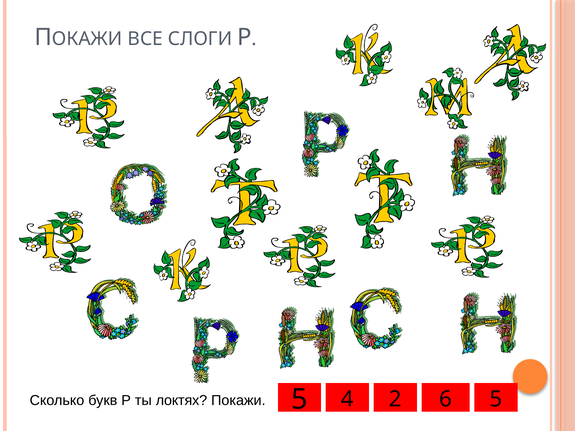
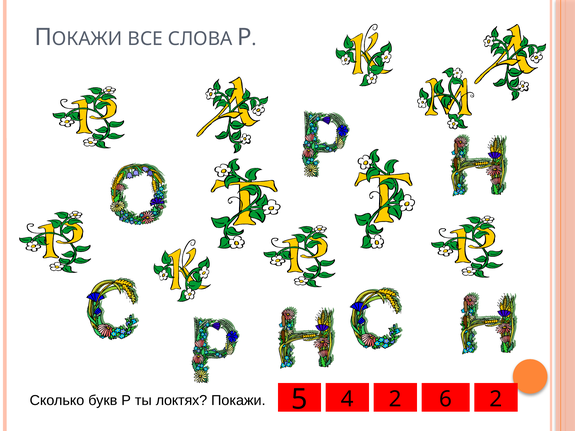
СЛОГИ: СЛОГИ -> СЛОВА
4 5: 5 -> 2
